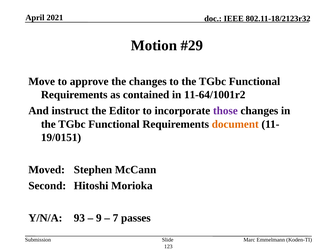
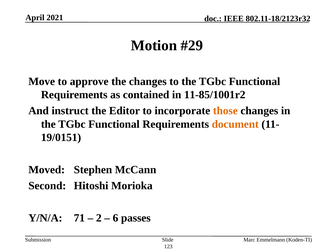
11-64/1001r2: 11-64/1001r2 -> 11-85/1001r2
those colour: purple -> orange
93: 93 -> 71
9: 9 -> 2
7: 7 -> 6
